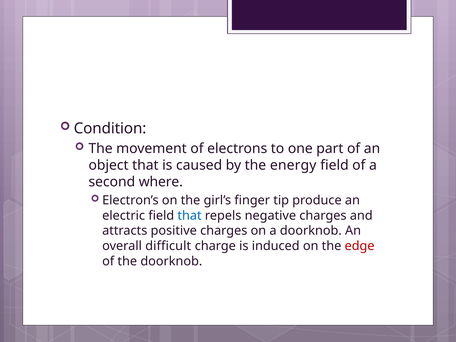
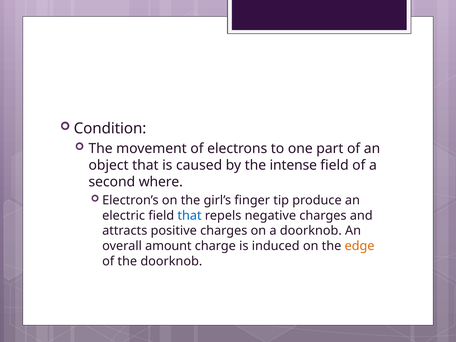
energy: energy -> intense
difficult: difficult -> amount
edge colour: red -> orange
